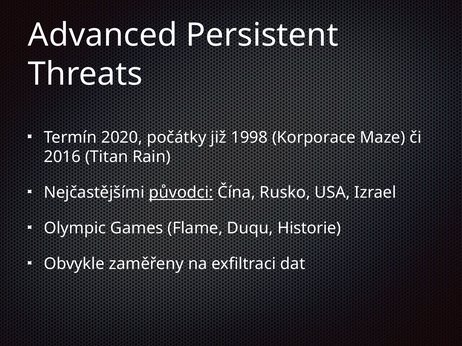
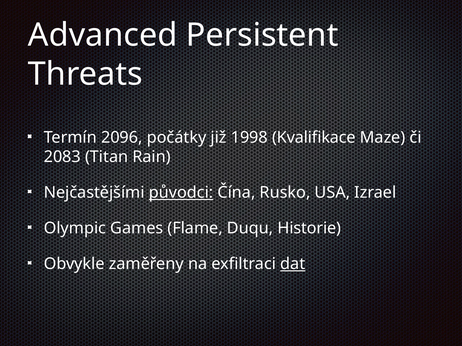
2020: 2020 -> 2096
Korporace: Korporace -> Kvalifikace
2016: 2016 -> 2083
dat underline: none -> present
